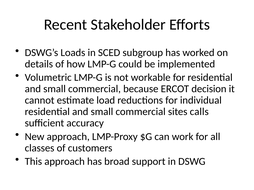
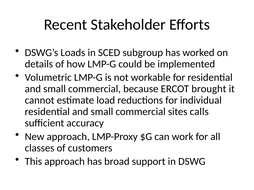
decision: decision -> brought
